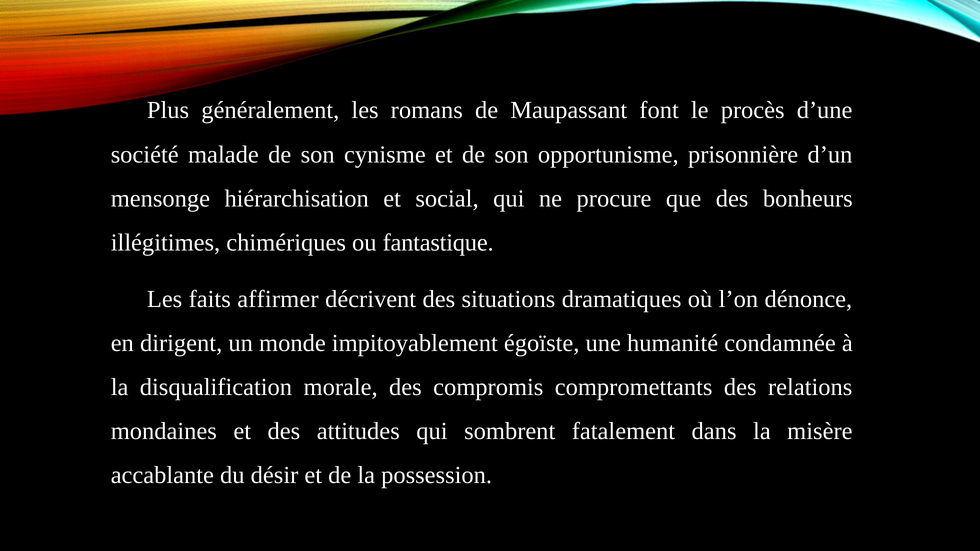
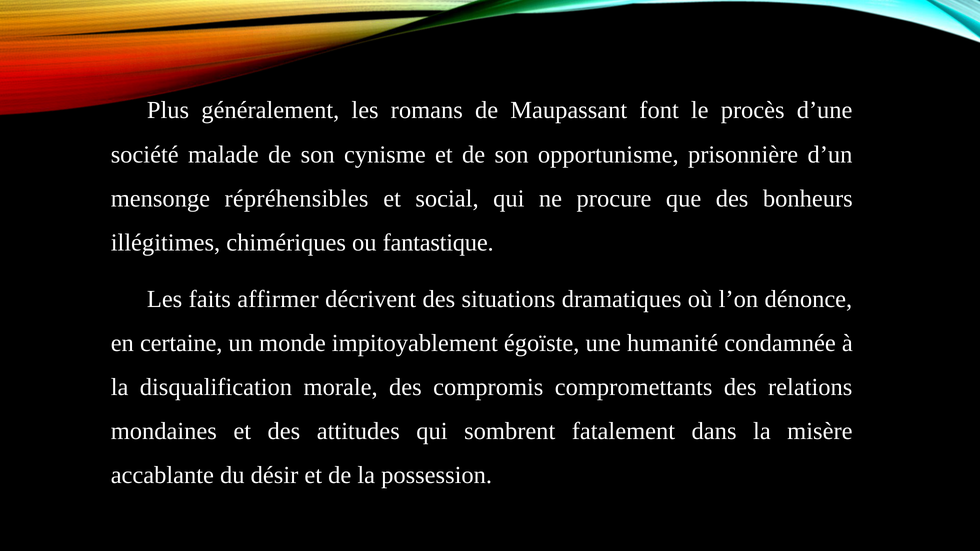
hiérarchisation: hiérarchisation -> répréhensibles
dirigent: dirigent -> certaine
